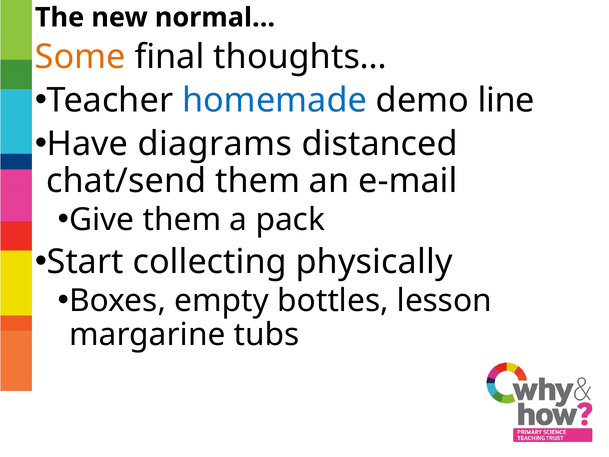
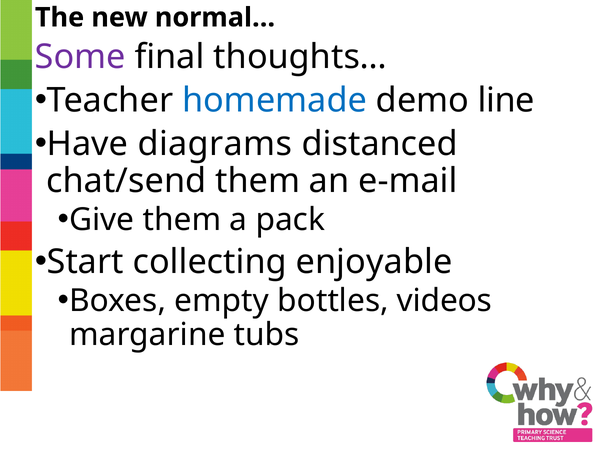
Some colour: orange -> purple
physically: physically -> enjoyable
lesson: lesson -> videos
